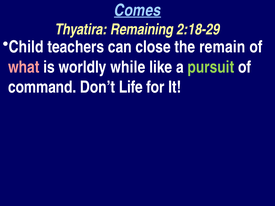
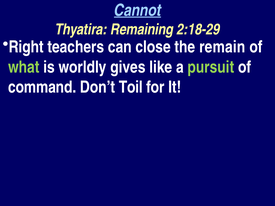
Comes: Comes -> Cannot
Child: Child -> Right
what colour: pink -> light green
while: while -> gives
Life: Life -> Toil
